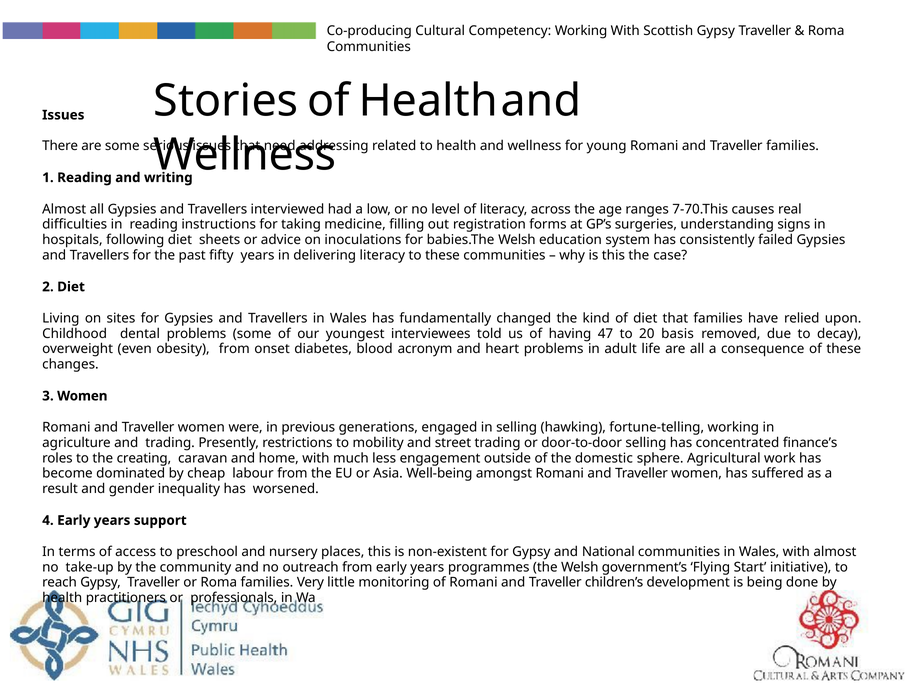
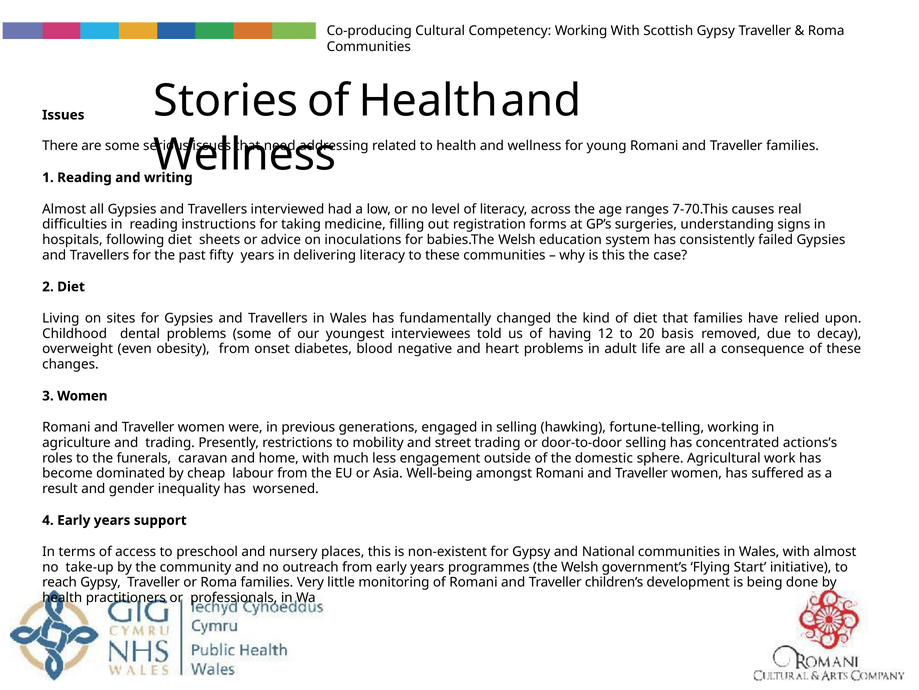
47: 47 -> 12
acronym: acronym -> negative
finance’s: finance’s -> actions’s
creating: creating -> funerals
